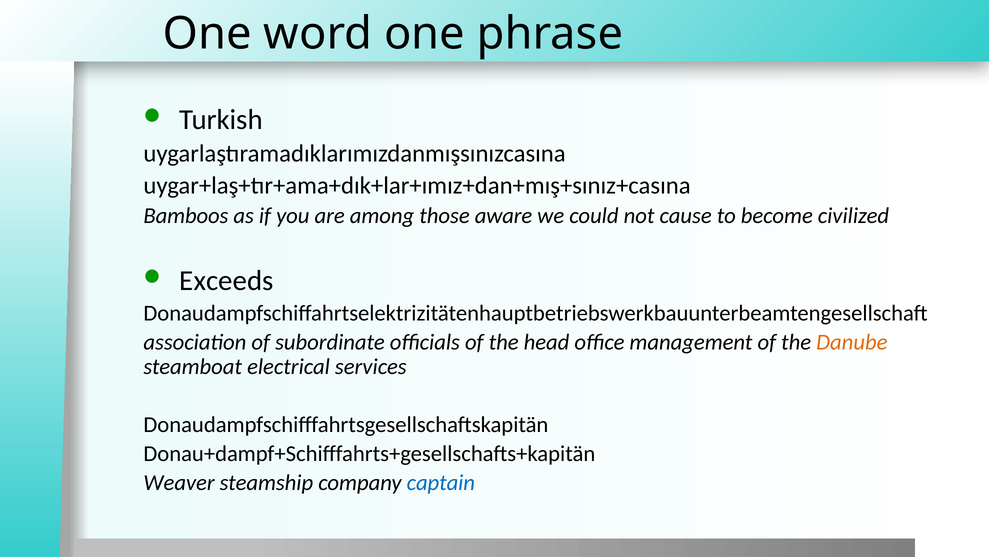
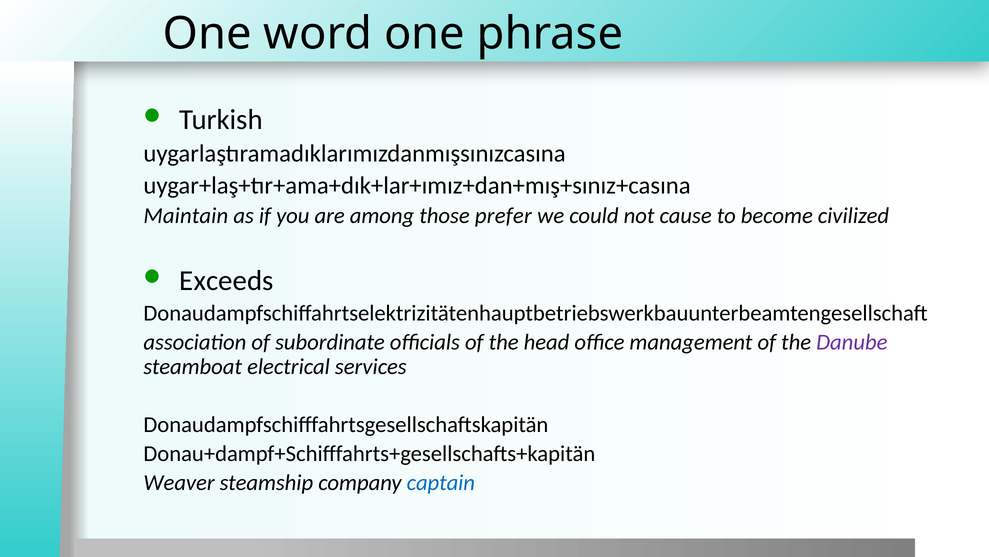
Bamboos: Bamboos -> Maintain
aware: aware -> prefer
Danube colour: orange -> purple
